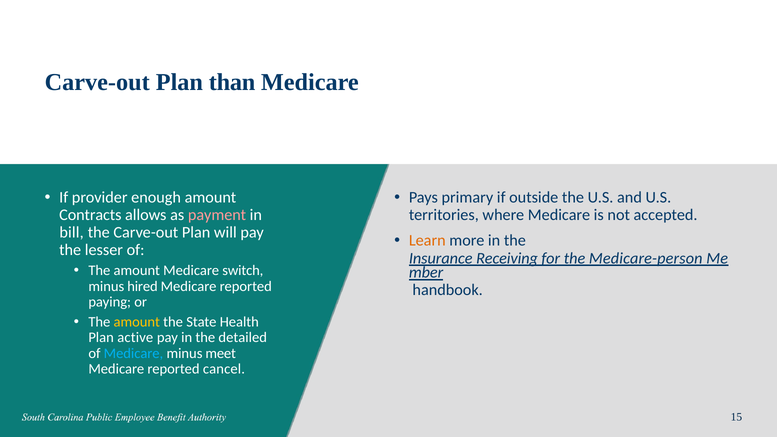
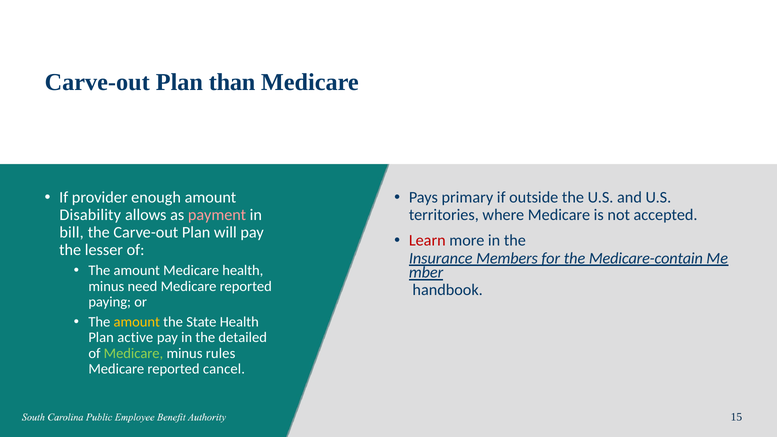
Contracts: Contracts -> Disability
Learn colour: orange -> red
Receiving: Receiving -> Members
Medicare-person: Medicare-person -> Medicare-contain
Medicare switch: switch -> health
hired: hired -> need
Medicare at (133, 353) colour: light blue -> light green
meet: meet -> rules
